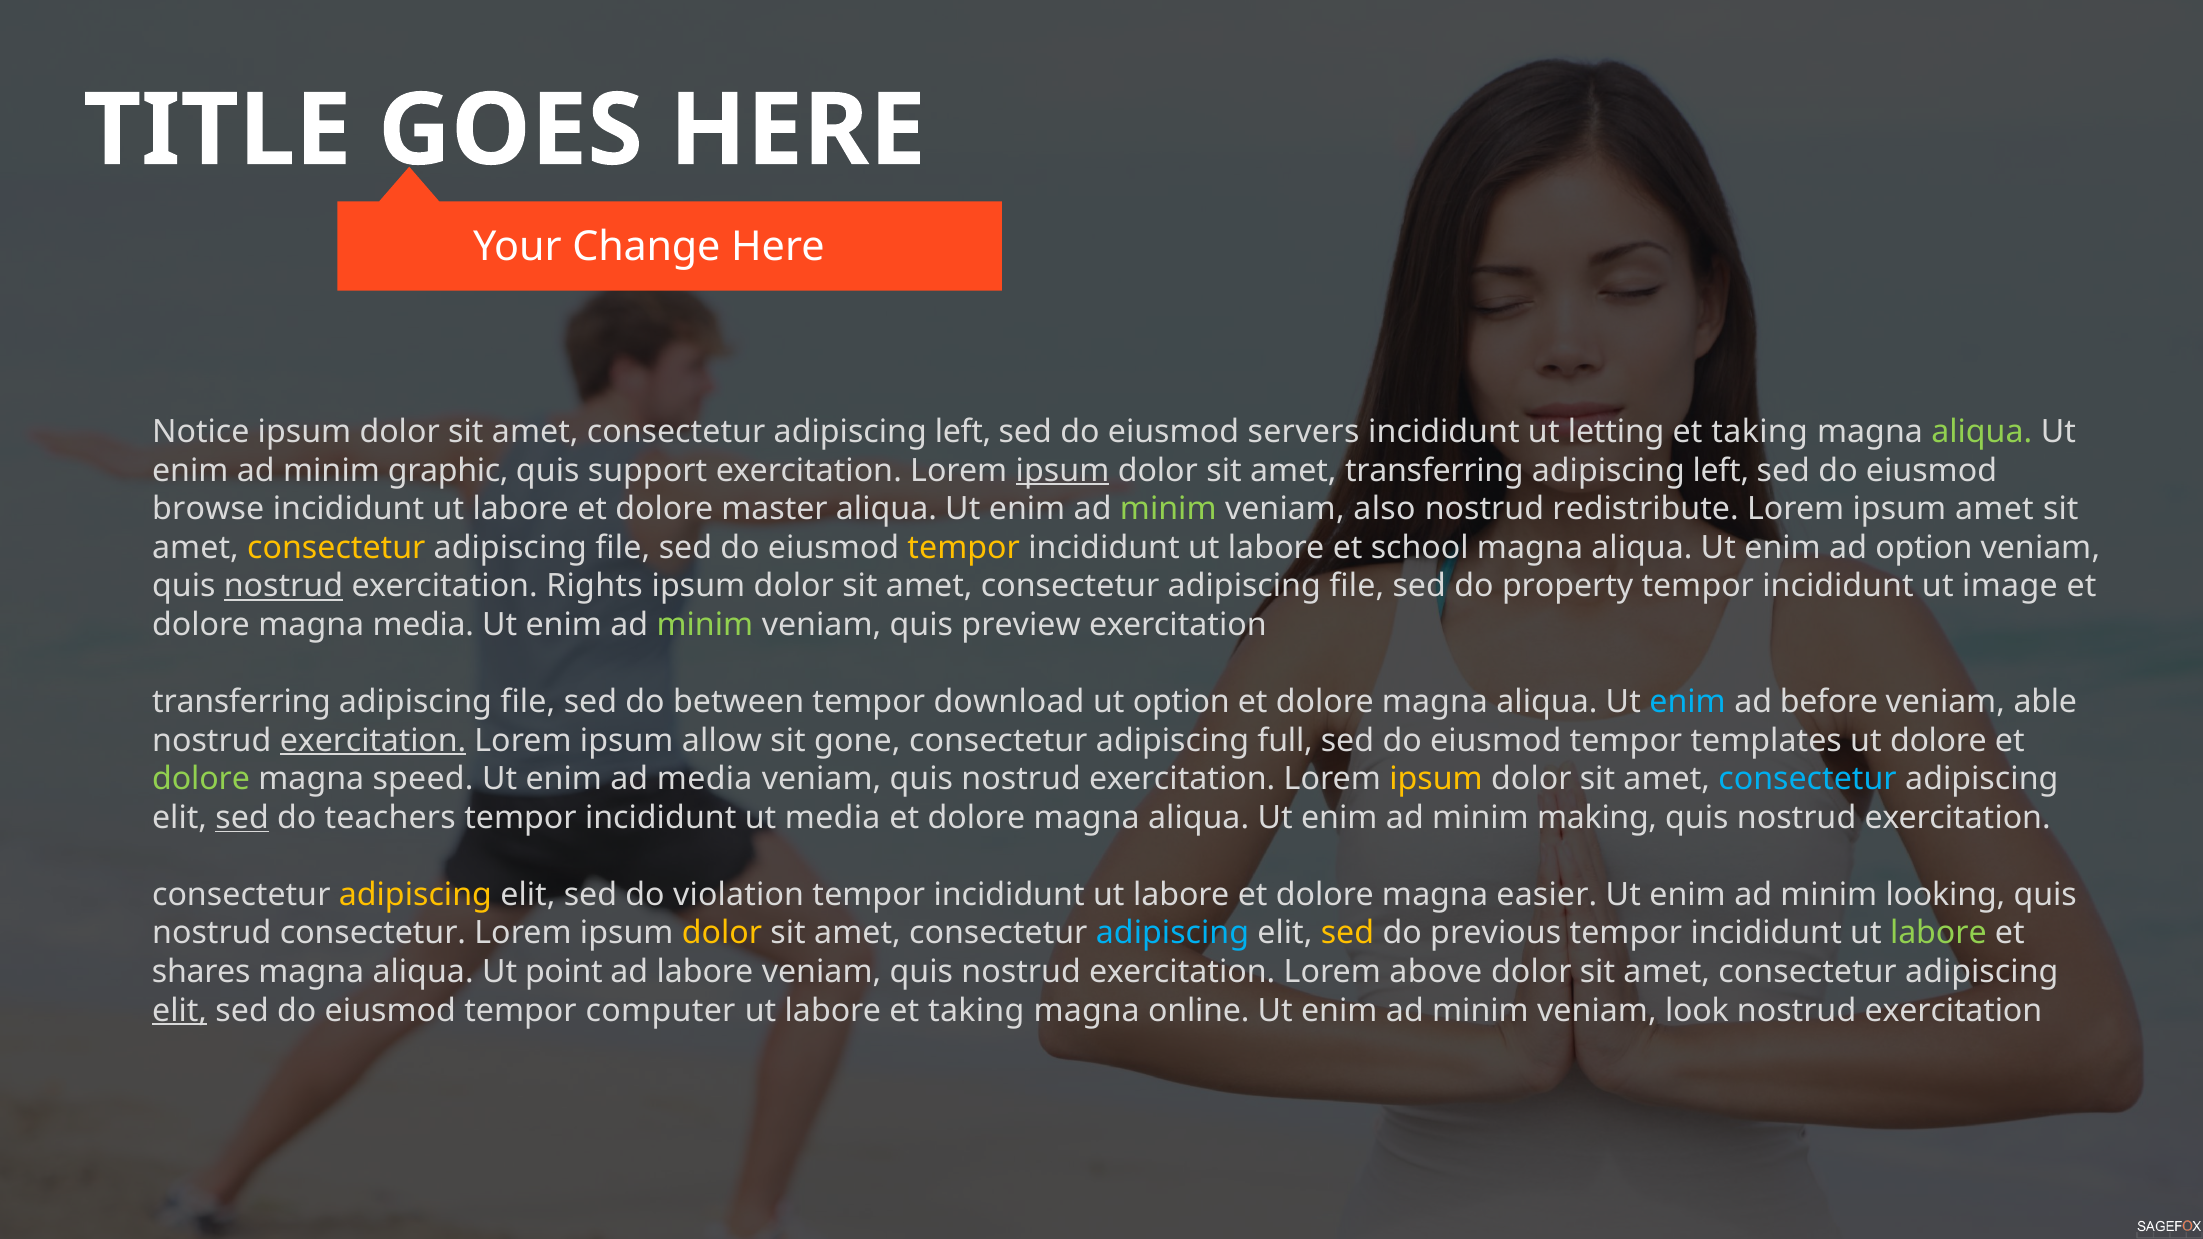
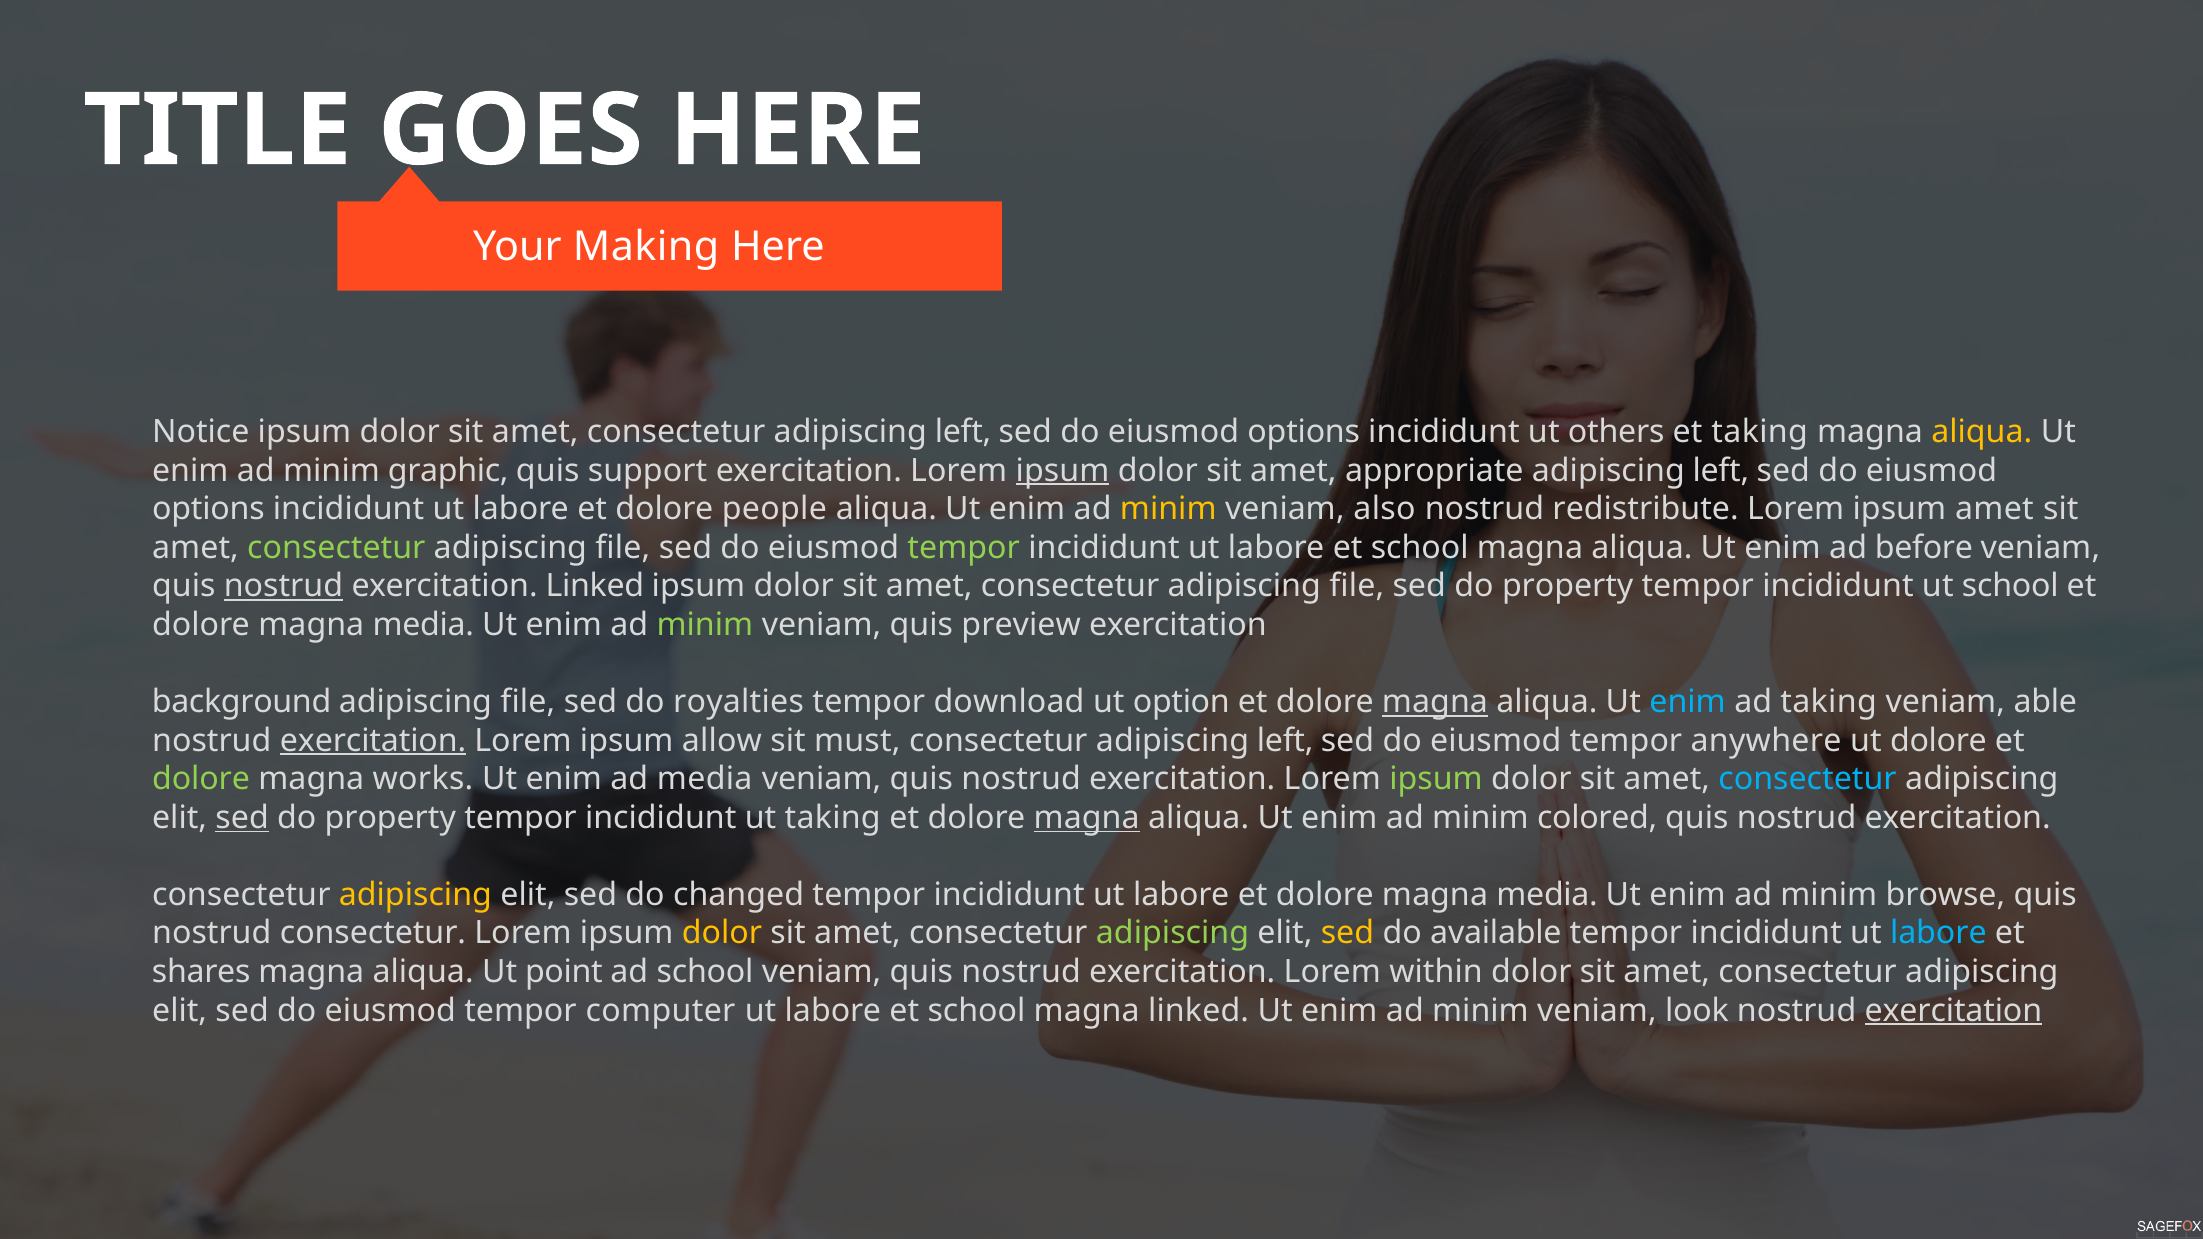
Change: Change -> Making
servers at (1303, 432): servers -> options
letting: letting -> others
aliqua at (1982, 432) colour: light green -> yellow
amet transferring: transferring -> appropriate
browse at (208, 509): browse -> options
master: master -> people
minim at (1168, 509) colour: light green -> yellow
consectetur at (336, 548) colour: yellow -> light green
tempor at (964, 548) colour: yellow -> light green
ad option: option -> before
exercitation Rights: Rights -> Linked
ut image: image -> school
transferring at (242, 702): transferring -> background
between: between -> royalties
magna at (1435, 702) underline: none -> present
ad before: before -> taking
gone: gone -> must
full at (1285, 741): full -> left
templates: templates -> anywhere
speed: speed -> works
ipsum at (1436, 779) colour: yellow -> light green
teachers at (390, 818): teachers -> property
ut media: media -> taking
magna at (1087, 818) underline: none -> present
making: making -> colored
violation: violation -> changed
easier at (1547, 895): easier -> media
looking: looking -> browse
adipiscing at (1173, 934) colour: light blue -> light green
previous: previous -> available
labore at (1938, 934) colour: light green -> light blue
ad labore: labore -> school
above: above -> within
elit at (180, 1011) underline: present -> none
taking at (976, 1011): taking -> school
magna online: online -> linked
exercitation at (1953, 1011) underline: none -> present
